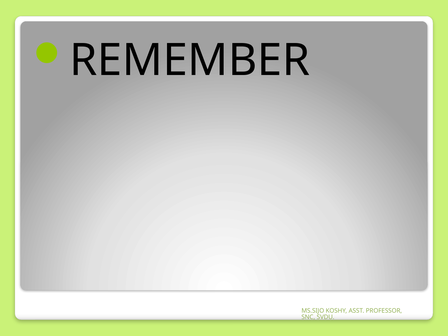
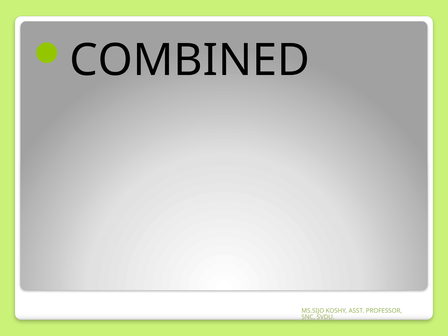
REMEMBER: REMEMBER -> COMBINED
